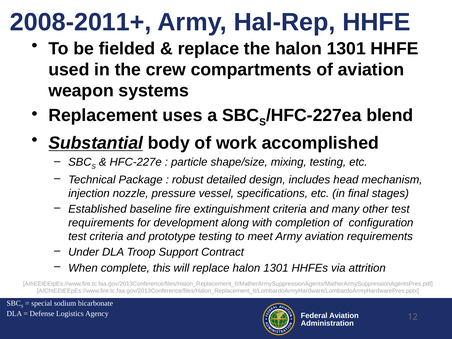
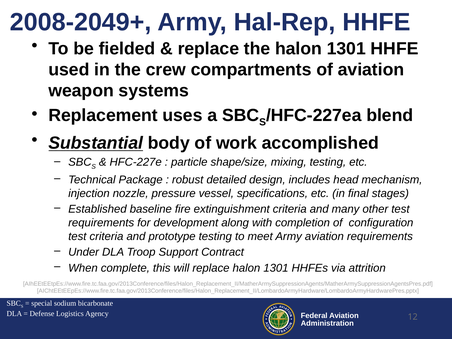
2008-2011+: 2008-2011+ -> 2008-2049+
